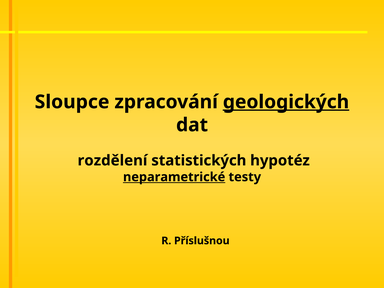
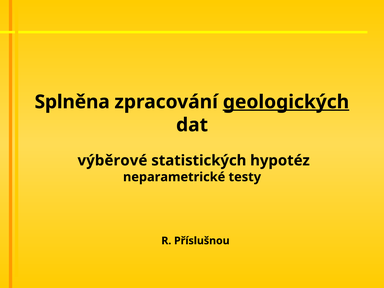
Sloupce: Sloupce -> Splněna
rozdělení: rozdělení -> výběrové
neparametrické underline: present -> none
